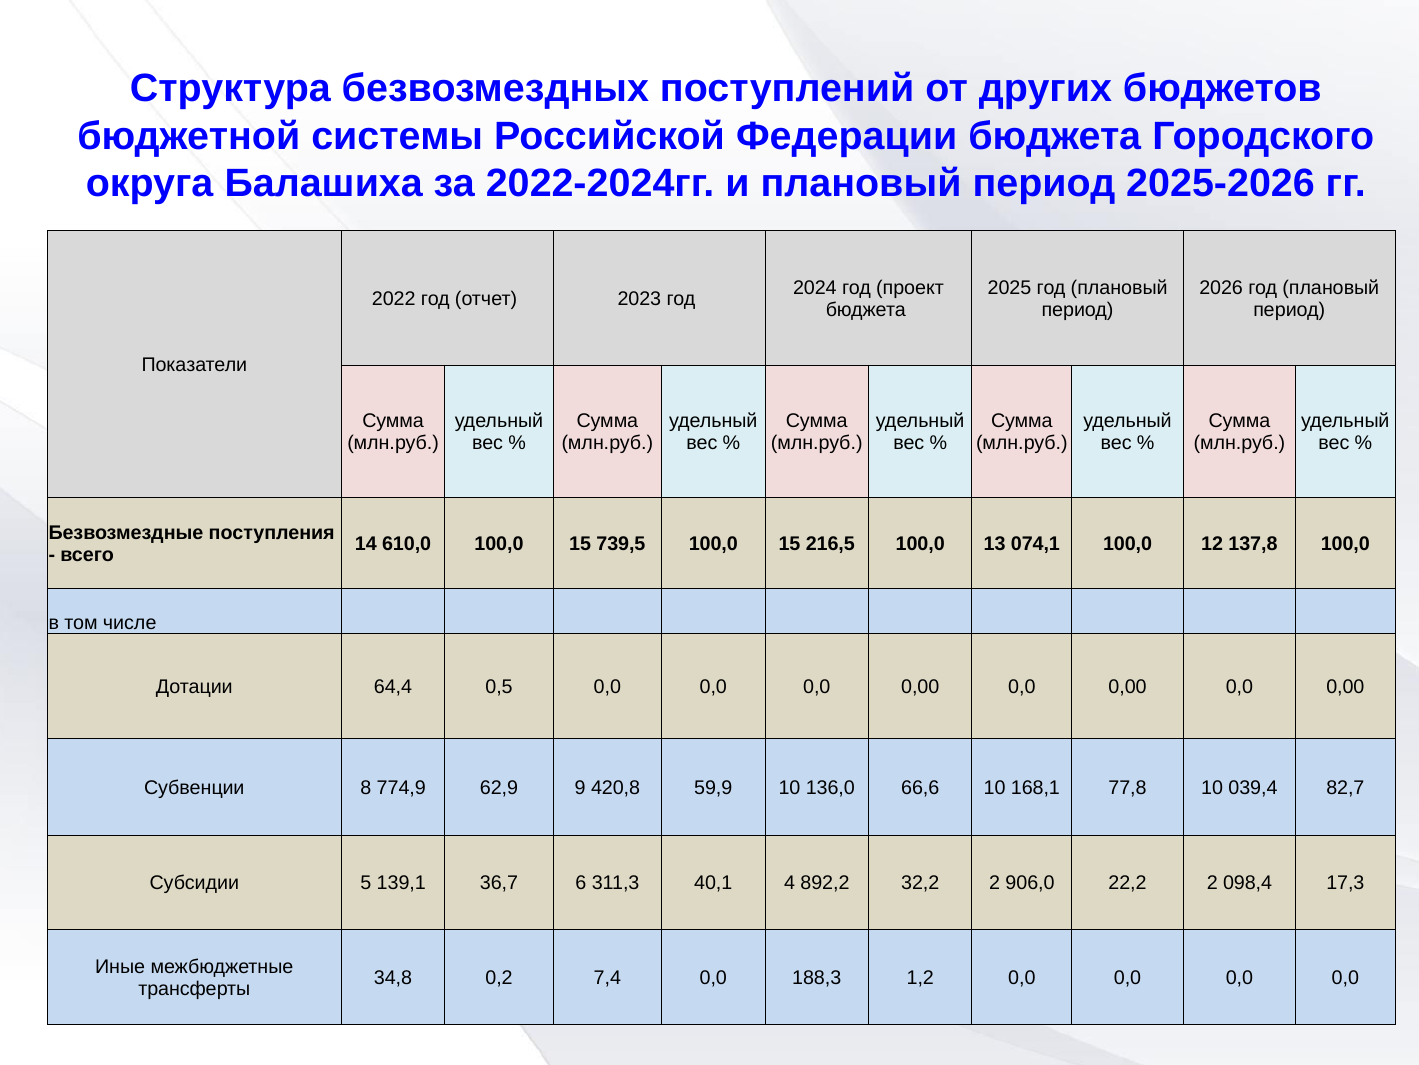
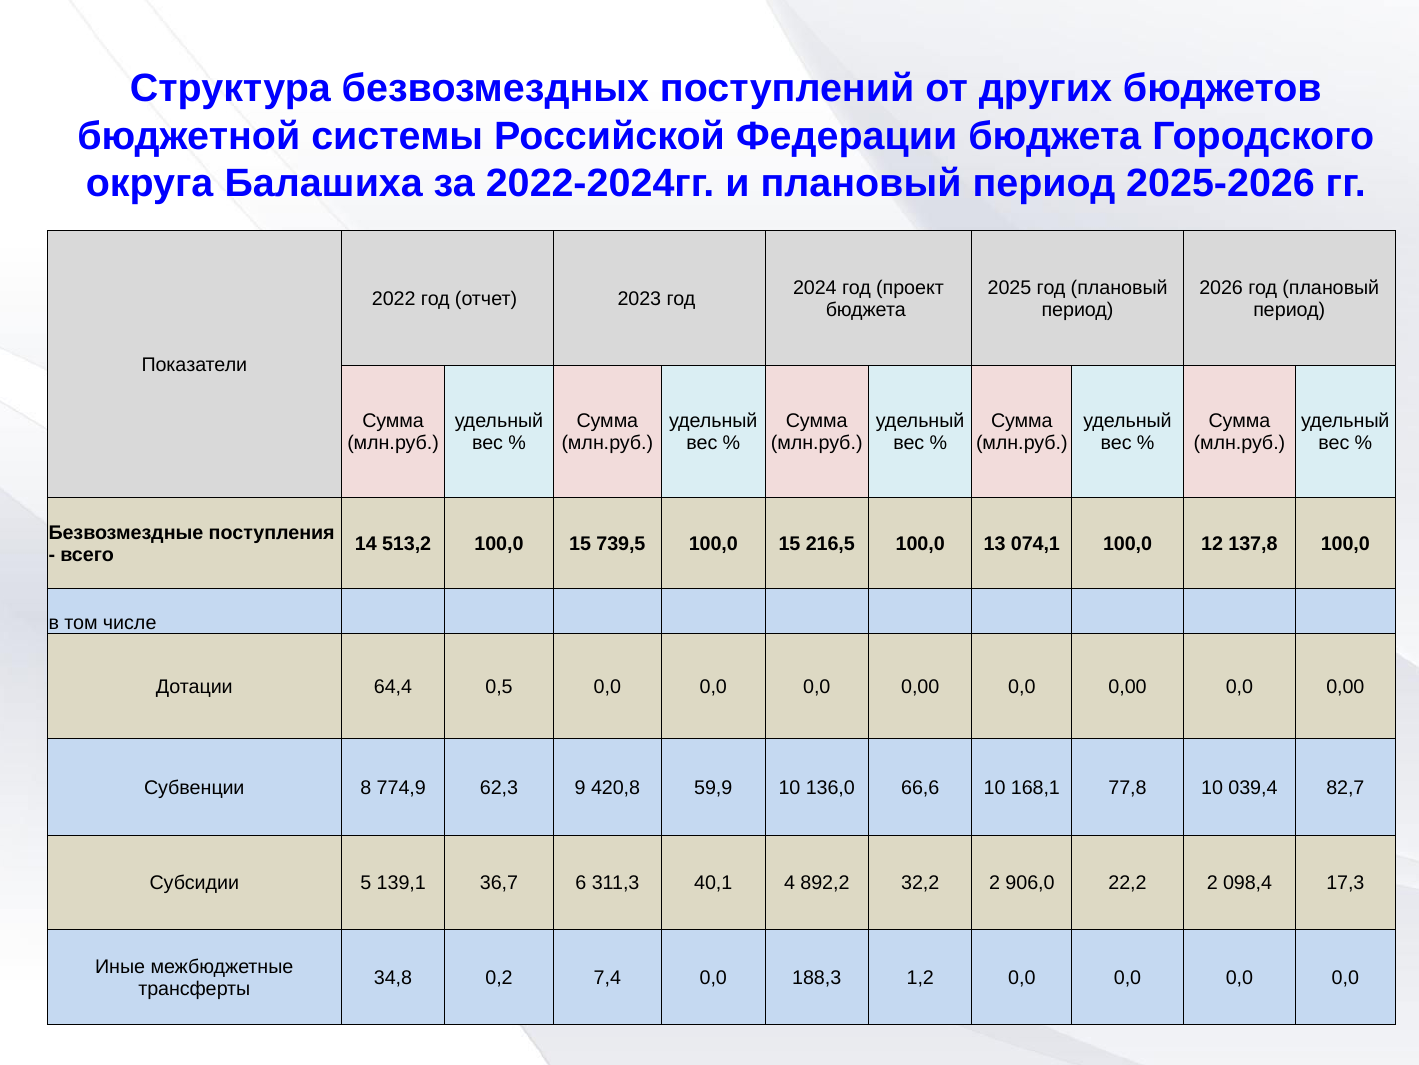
610,0: 610,0 -> 513,2
62,9: 62,9 -> 62,3
